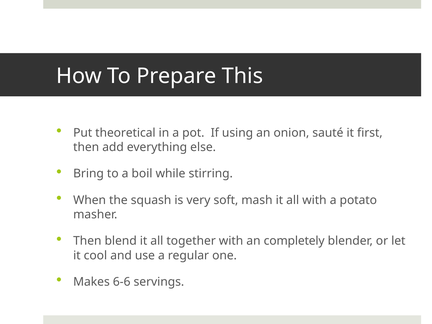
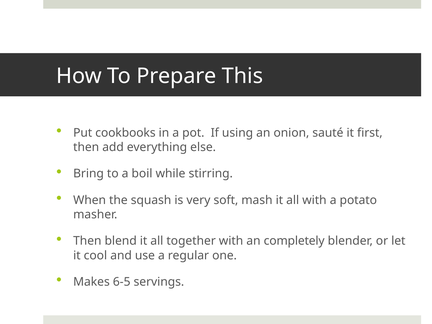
theoretical: theoretical -> cookbooks
6-6: 6-6 -> 6-5
